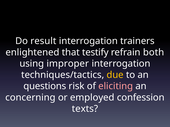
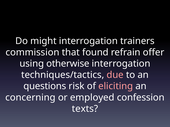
result: result -> might
enlightened: enlightened -> commission
testify: testify -> found
both: both -> offer
improper: improper -> otherwise
due colour: yellow -> pink
